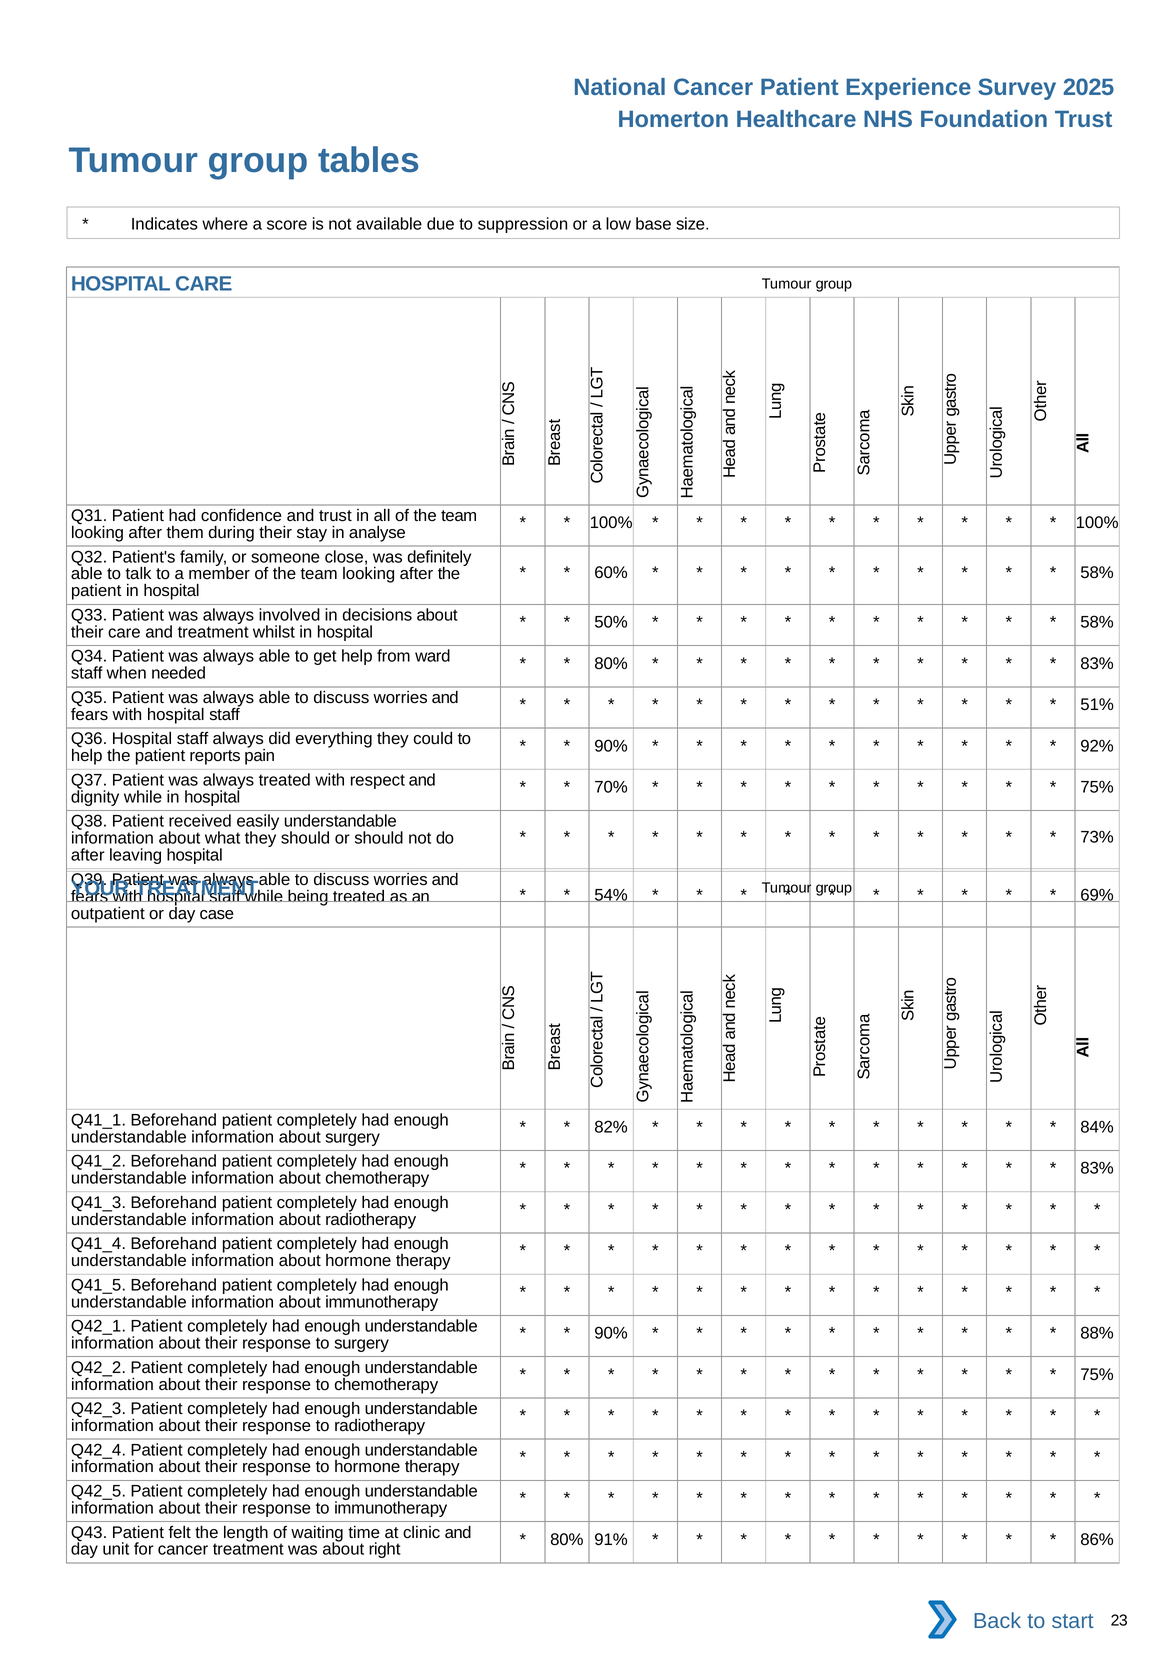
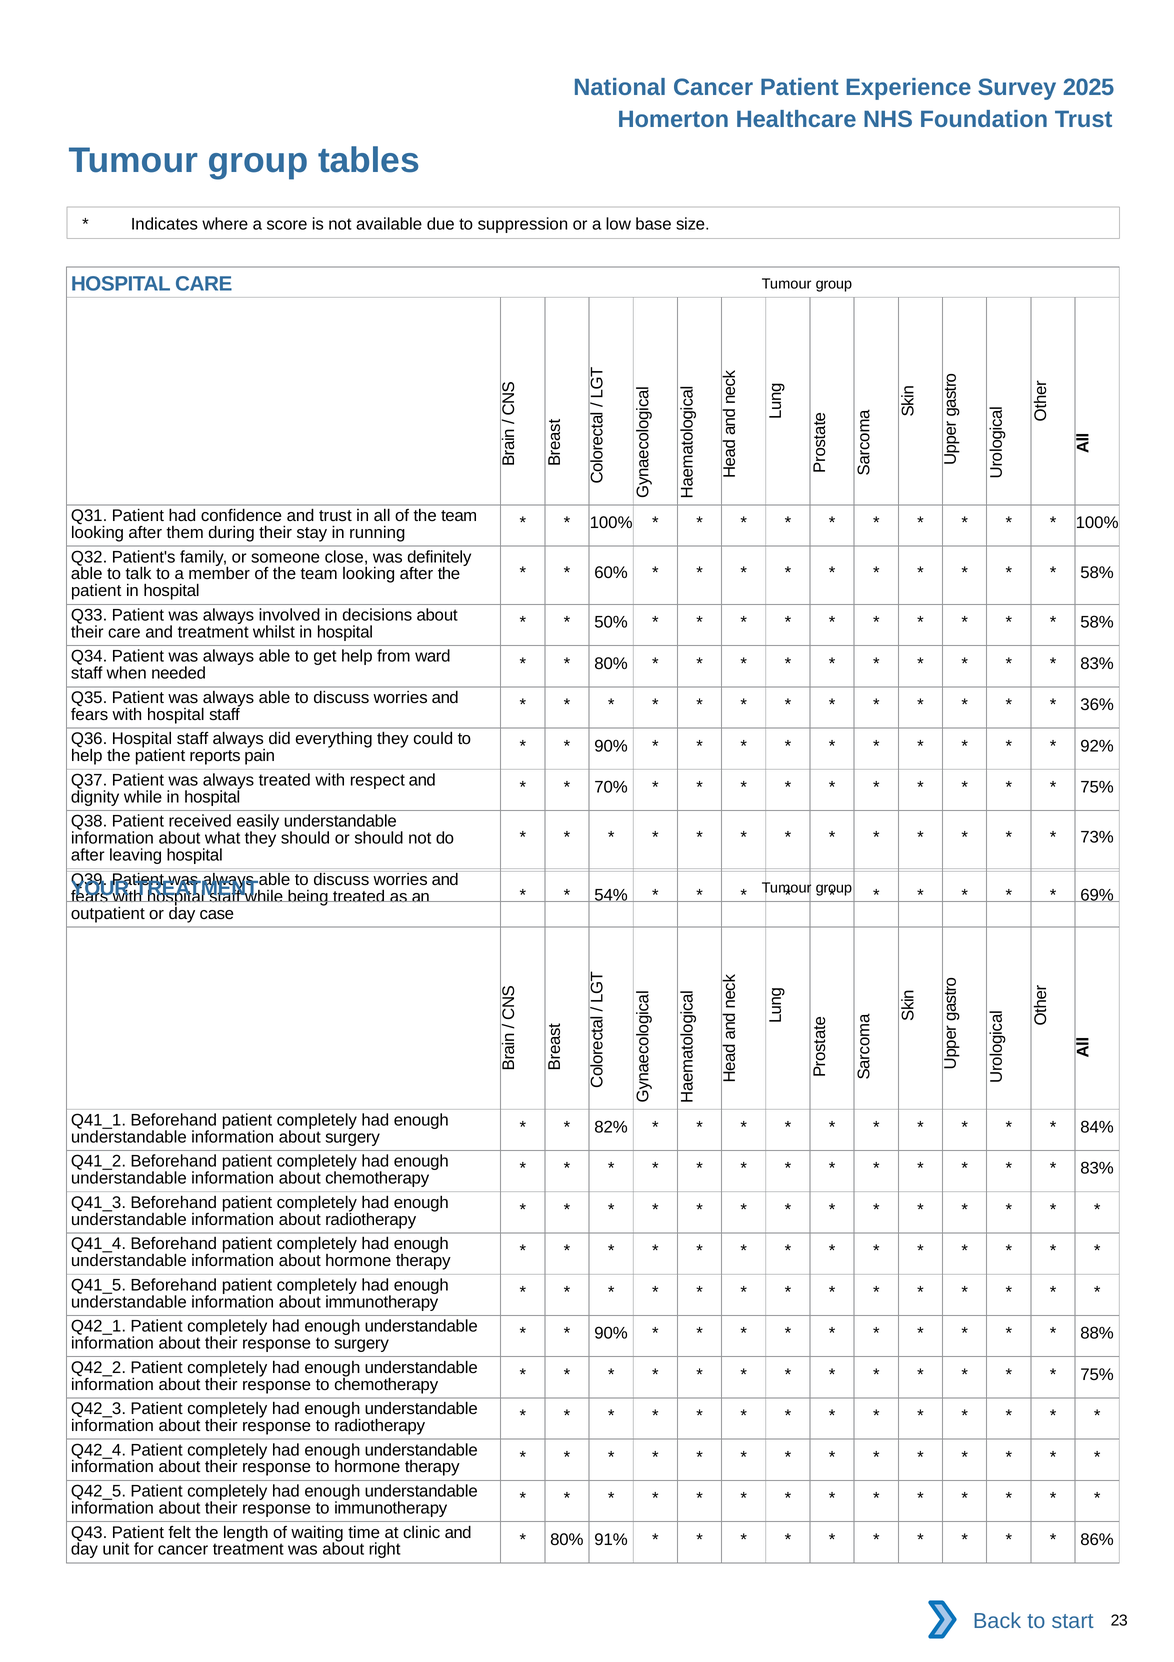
analyse: analyse -> running
51%: 51% -> 36%
